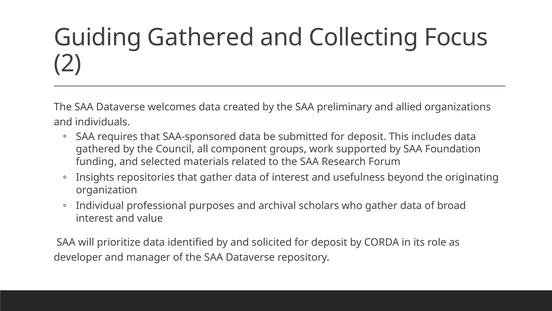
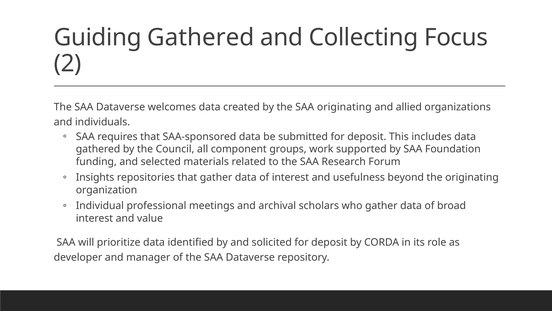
SAA preliminary: preliminary -> originating
purposes: purposes -> meetings
